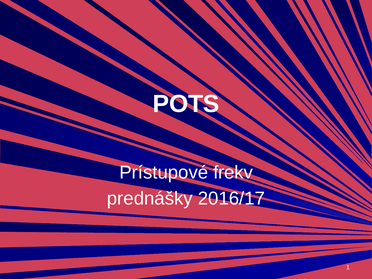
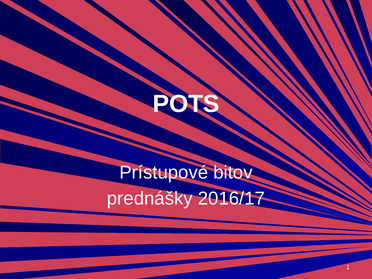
frekv: frekv -> bitov
